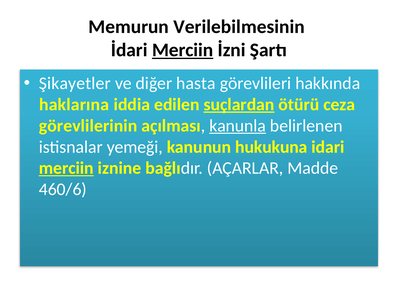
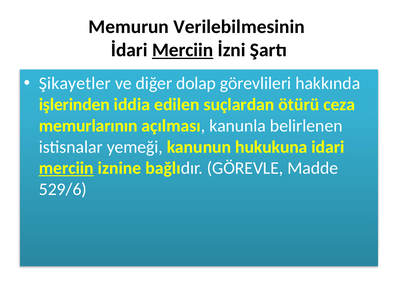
hasta: hasta -> dolap
haklarına: haklarına -> işlerinden
suçlardan underline: present -> none
görevlilerinin: görevlilerinin -> memurlarının
kanunla underline: present -> none
AÇARLAR: AÇARLAR -> GÖREVLE
460/6: 460/6 -> 529/6
